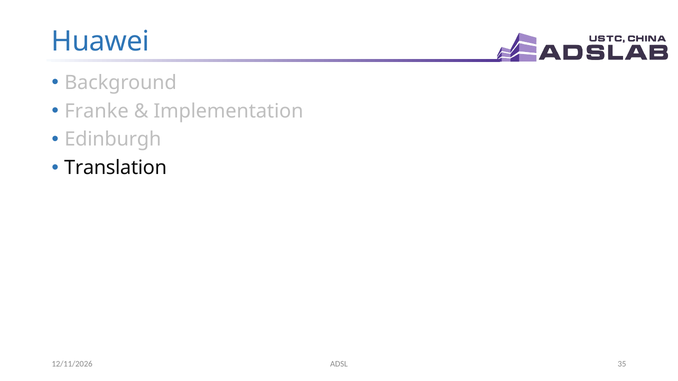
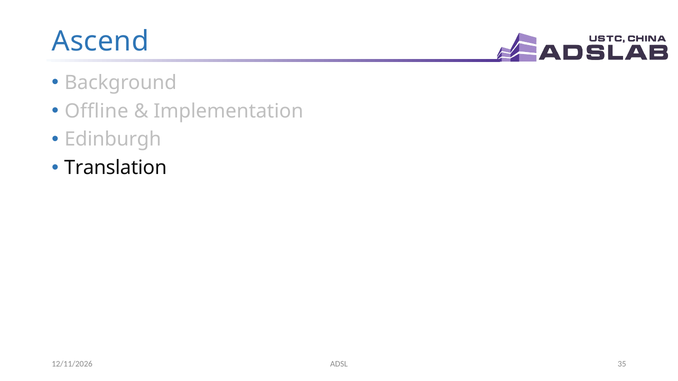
Huawei: Huawei -> Ascend
Franke: Franke -> Offline
